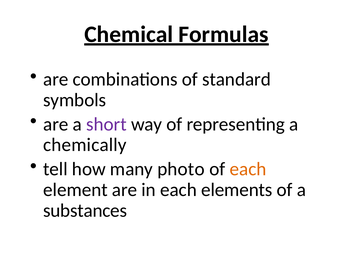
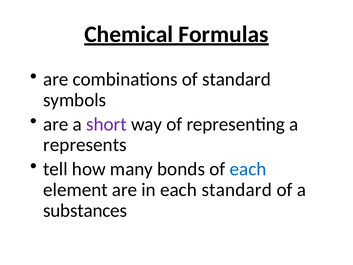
chemically: chemically -> represents
photo: photo -> bonds
each at (248, 169) colour: orange -> blue
each elements: elements -> standard
